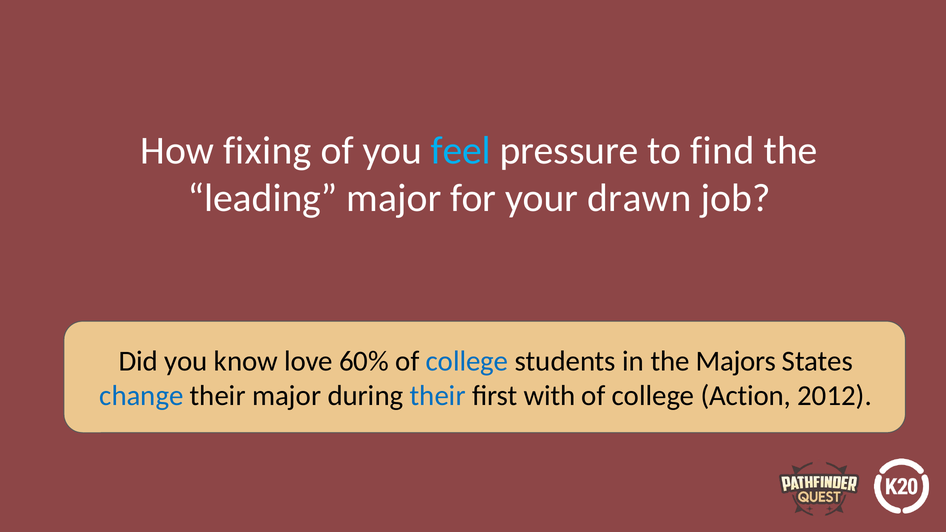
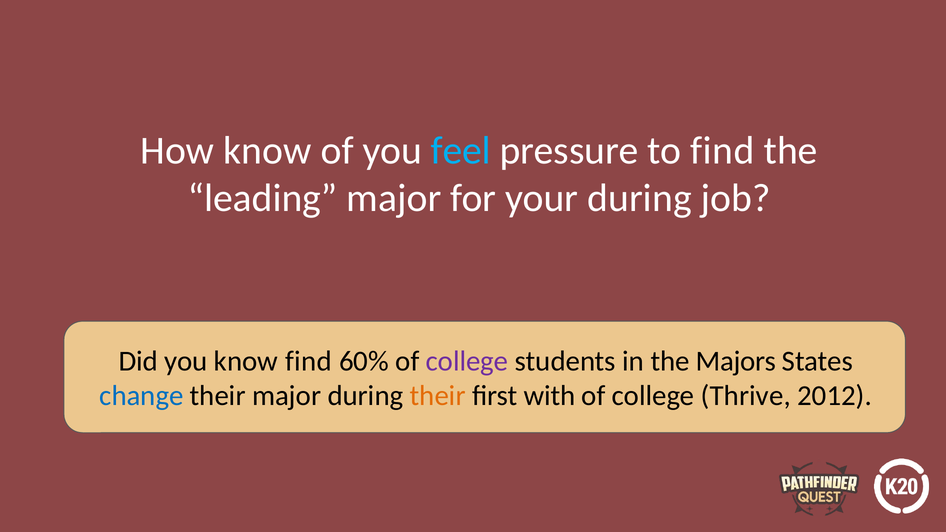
How fixing: fixing -> know
your drawn: drawn -> during
know love: love -> find
college at (467, 361) colour: blue -> purple
their at (438, 396) colour: blue -> orange
Action: Action -> Thrive
